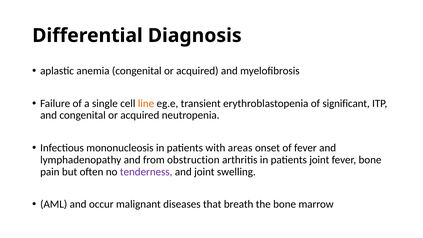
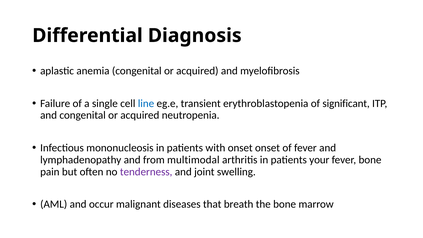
line colour: orange -> blue
with areas: areas -> onset
obstruction: obstruction -> multimodal
patients joint: joint -> your
